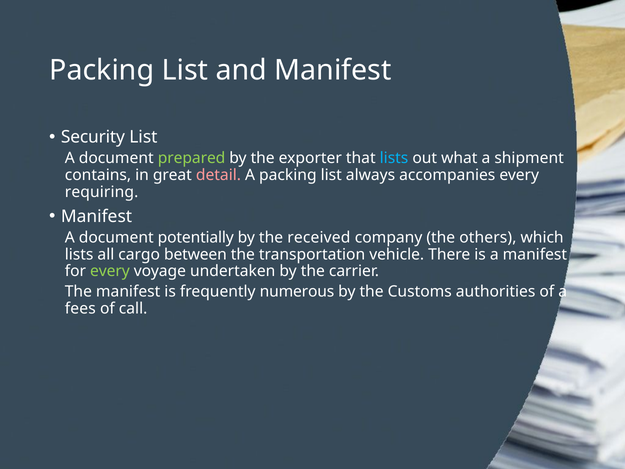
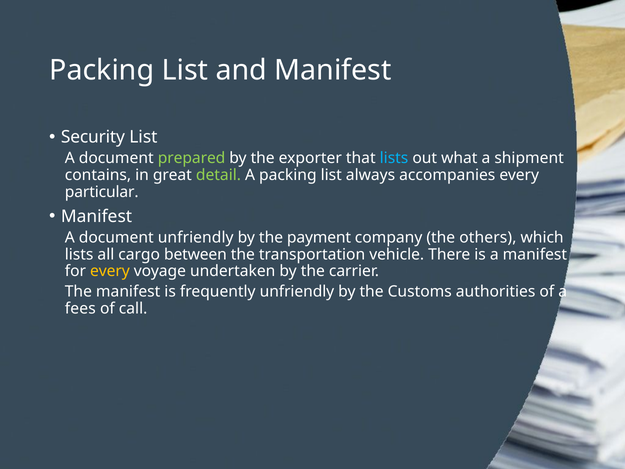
detail colour: pink -> light green
requiring: requiring -> particular
document potentially: potentially -> unfriendly
received: received -> payment
every at (110, 271) colour: light green -> yellow
frequently numerous: numerous -> unfriendly
